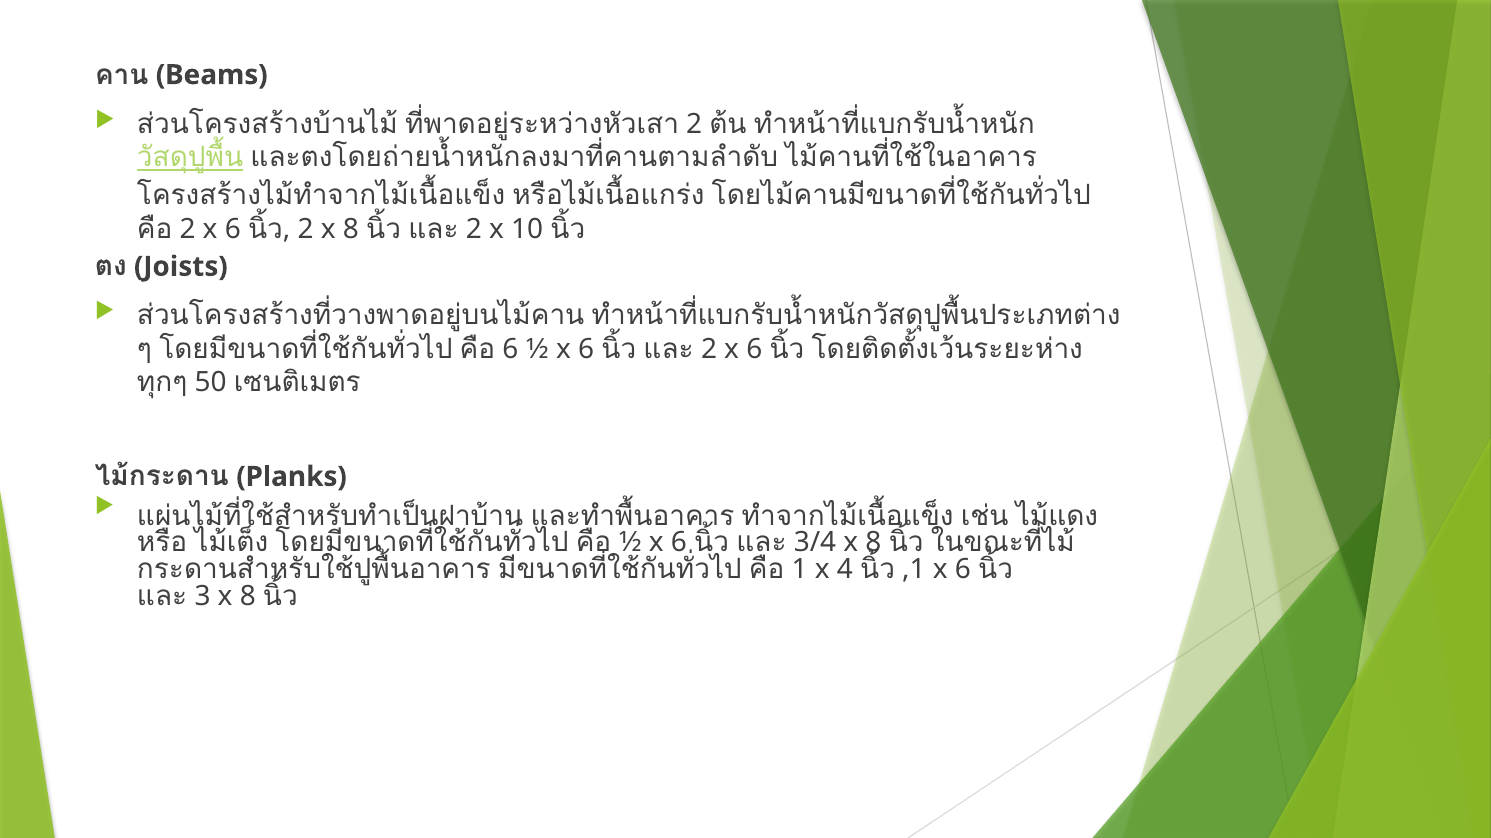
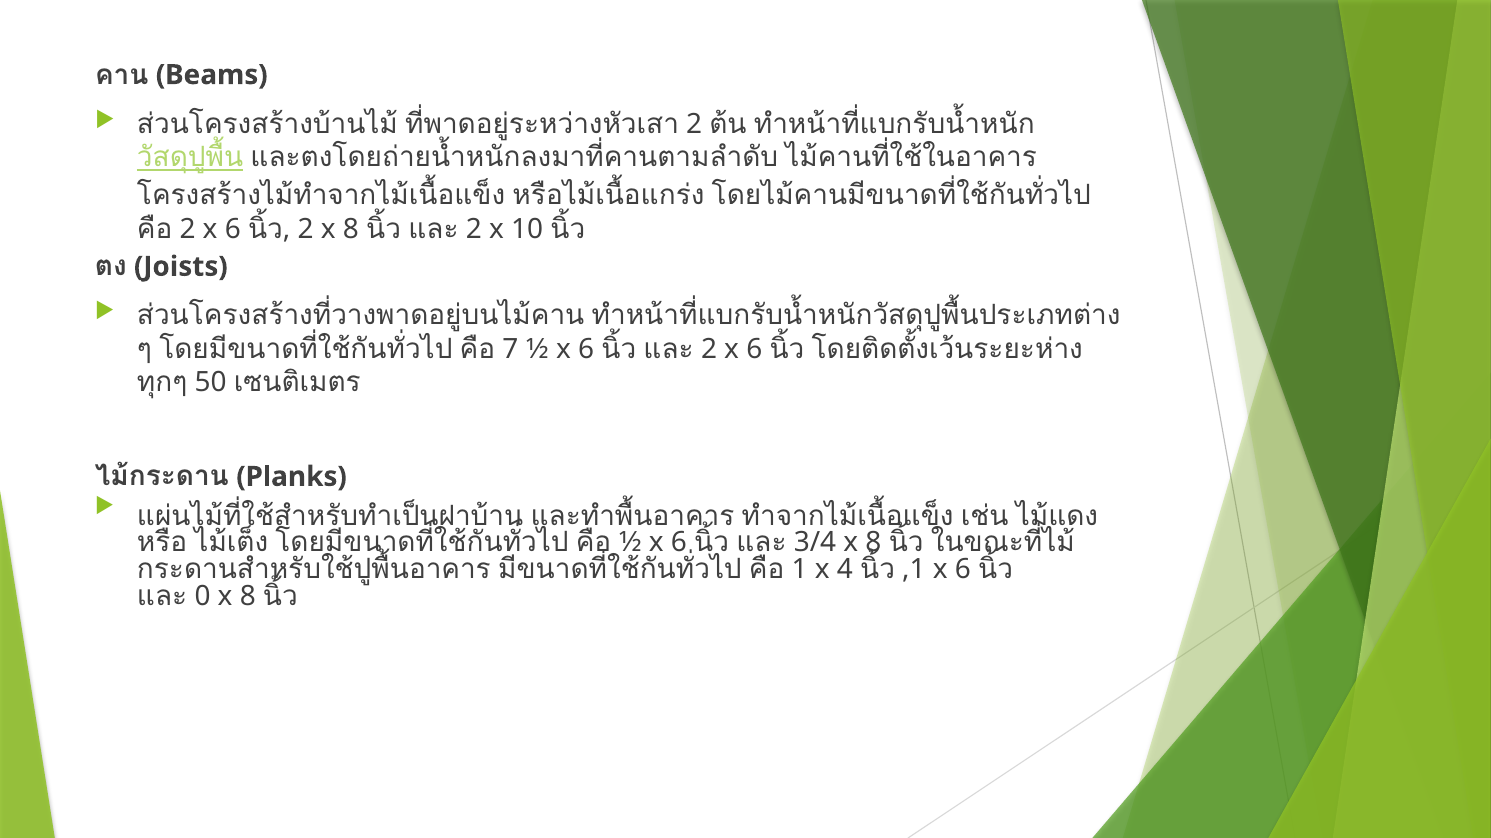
6 at (510, 349): 6 -> 7
3: 3 -> 0
